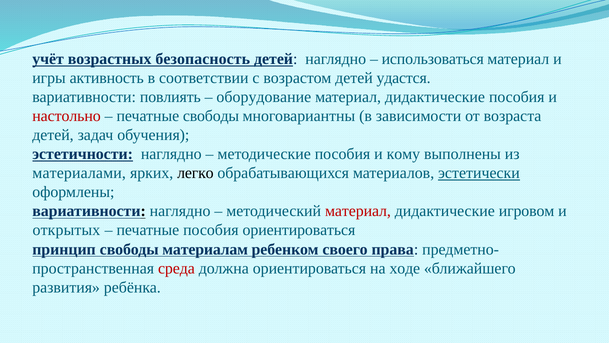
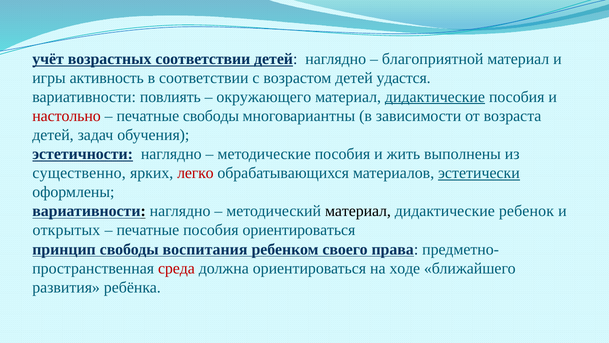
возрастных безопасность: безопасность -> соответствии
использоваться: использоваться -> благоприятной
оборудование: оборудование -> окружающего
дидактические at (435, 97) underline: none -> present
кому: кому -> жить
материалами: материалами -> существенно
легко colour: black -> red
материал at (358, 211) colour: red -> black
игровом: игровом -> ребенок
материалам: материалам -> воспитания
